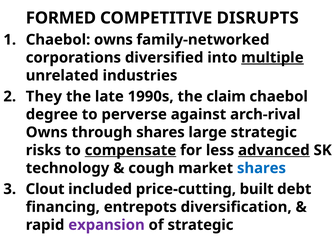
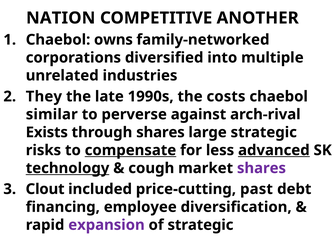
FORMED: FORMED -> NATION
DISRUPTS: DISRUPTS -> ANOTHER
multiple underline: present -> none
claim: claim -> costs
degree: degree -> similar
Owns at (47, 132): Owns -> Exists
technology underline: none -> present
shares at (261, 168) colour: blue -> purple
built: built -> past
entrepots: entrepots -> employee
